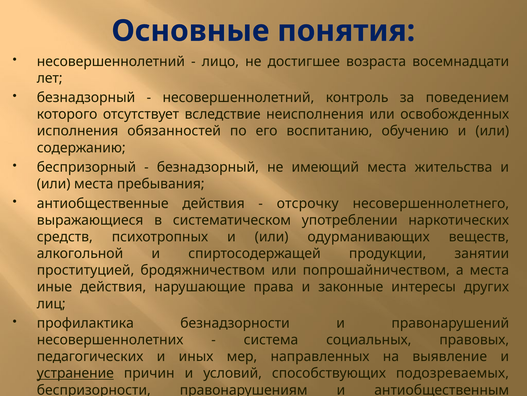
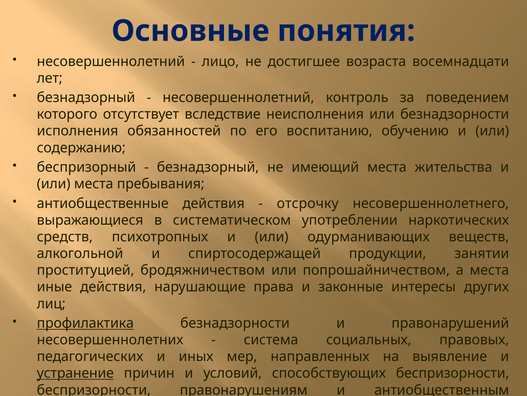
или освобожденных: освобожденных -> безнадзорности
профилактика underline: none -> present
способствующих подозреваемых: подозреваемых -> беспризорности
